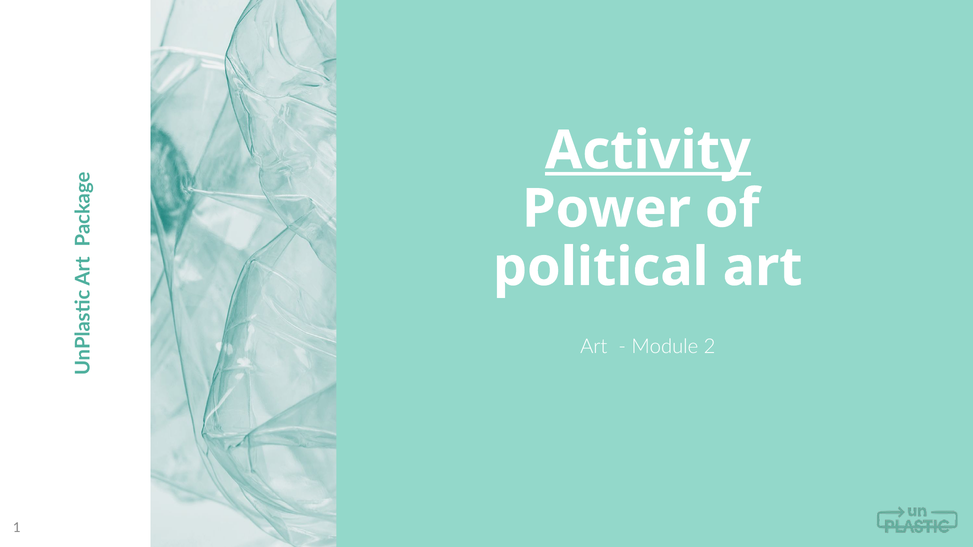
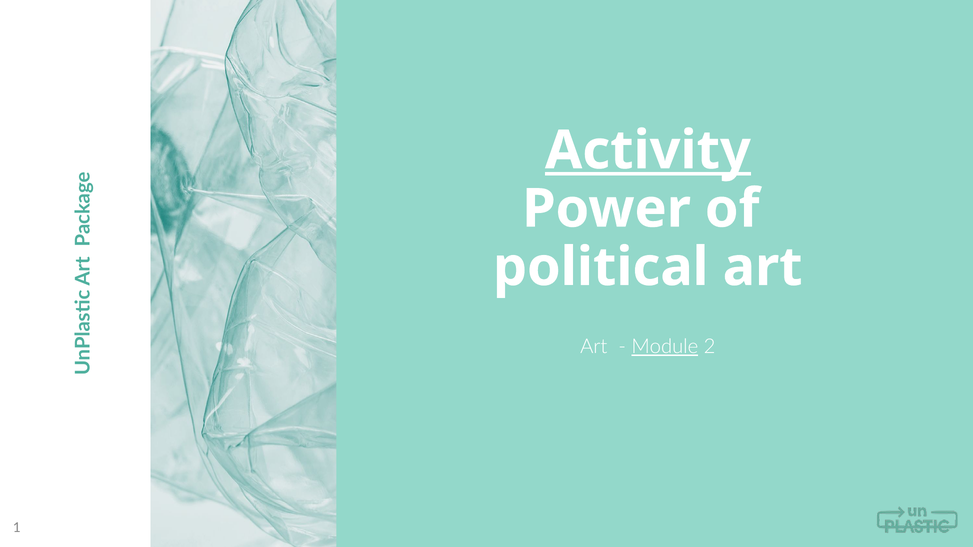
Module underline: none -> present
